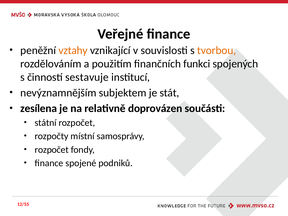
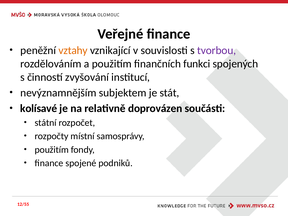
tvorbou colour: orange -> purple
sestavuje: sestavuje -> zvyšování
zesílena: zesílena -> kolísavé
rozpočet at (52, 150): rozpočet -> použitím
